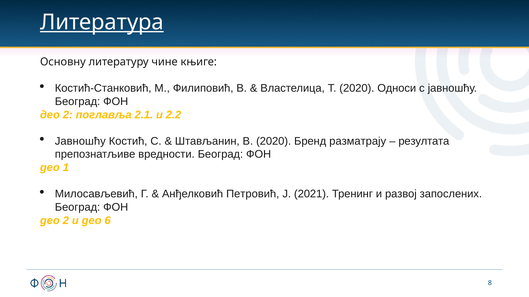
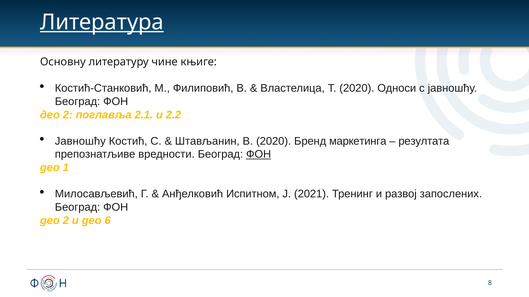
разматрају: разматрају -> маркетинга
ФОН at (259, 155) underline: none -> present
Петровић: Петровић -> Испитном
